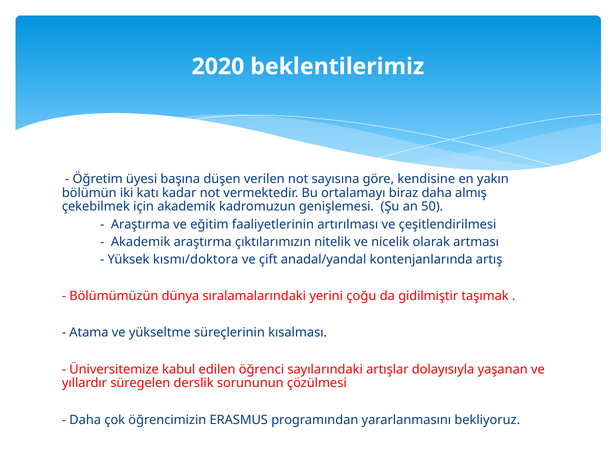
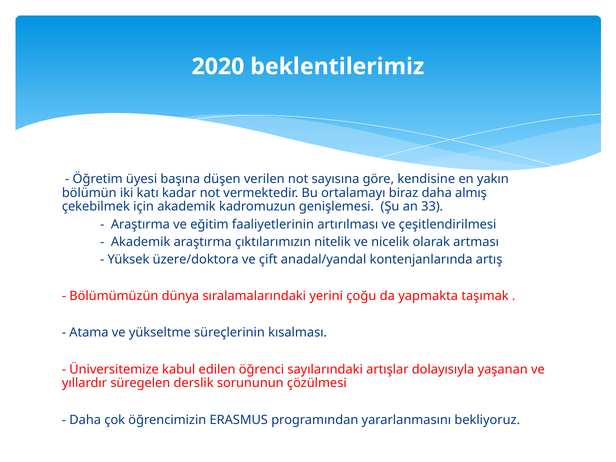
50: 50 -> 33
kısmı/doktora: kısmı/doktora -> üzere/doktora
gidilmiştir: gidilmiştir -> yapmakta
